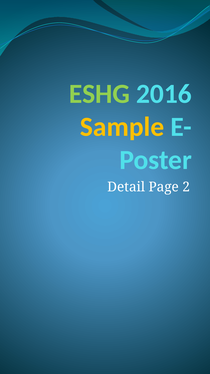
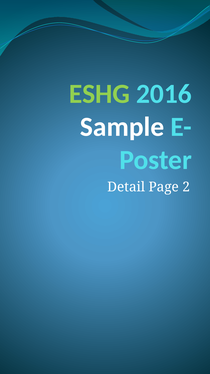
Sample colour: yellow -> white
